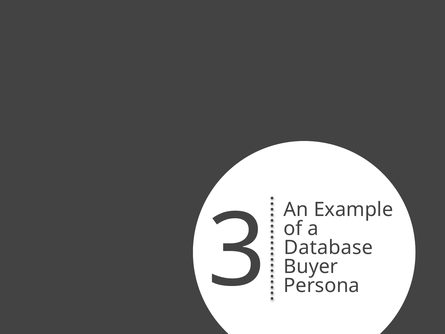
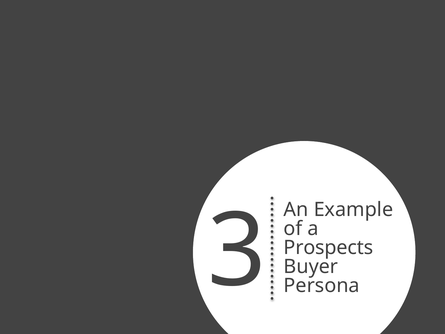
Database: Database -> Prospects
